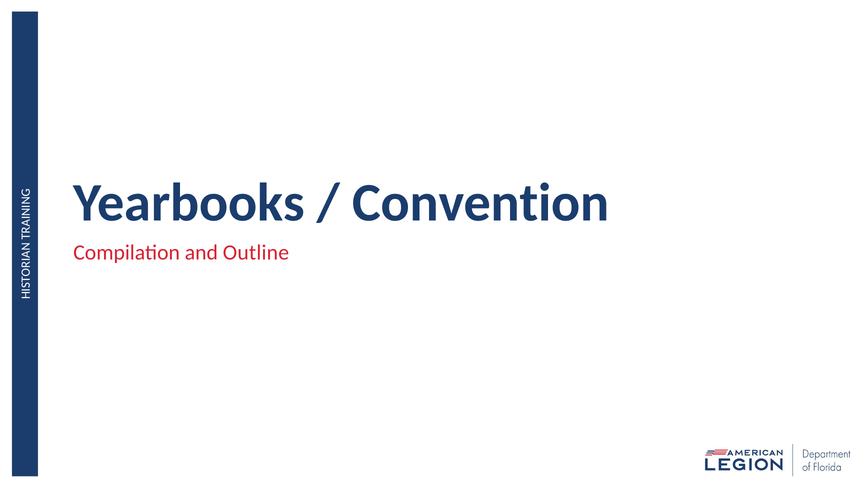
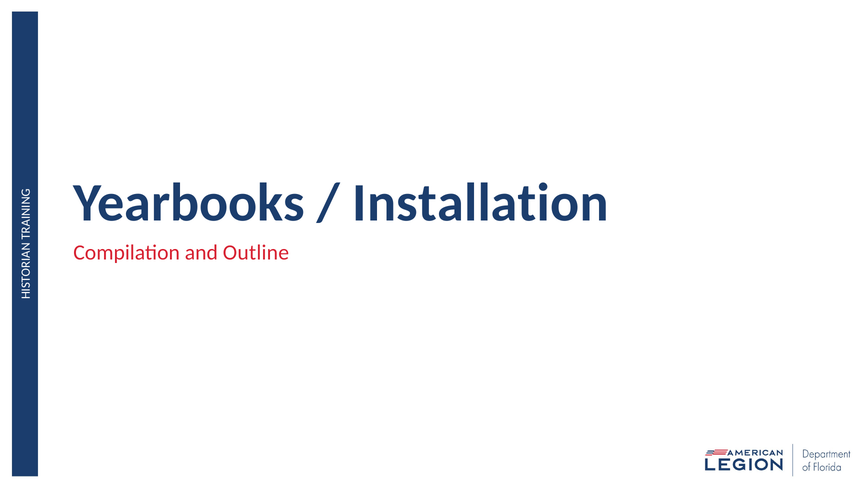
Convention: Convention -> Installation
